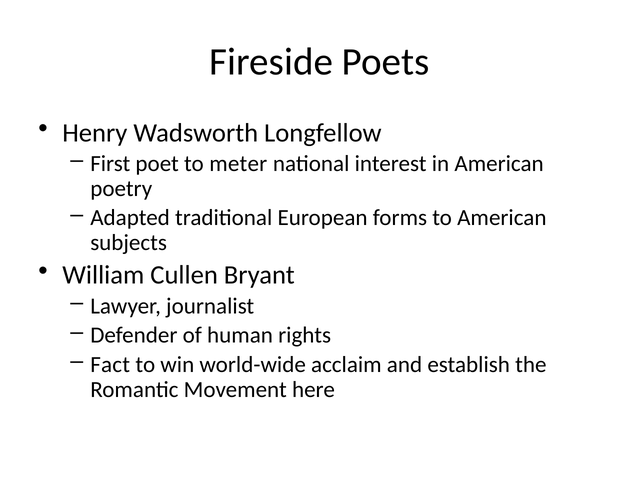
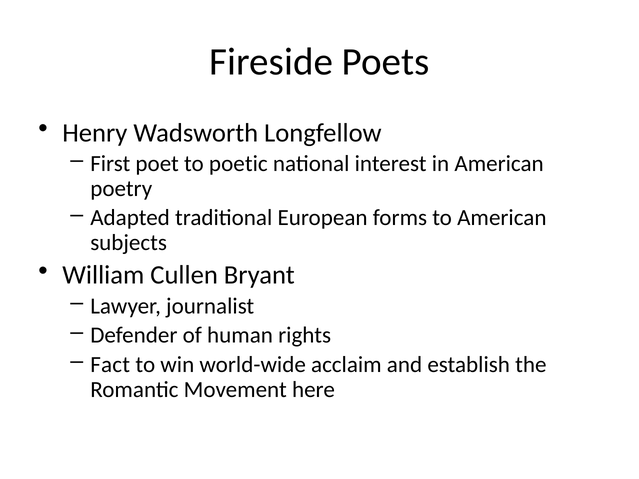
meter: meter -> poetic
